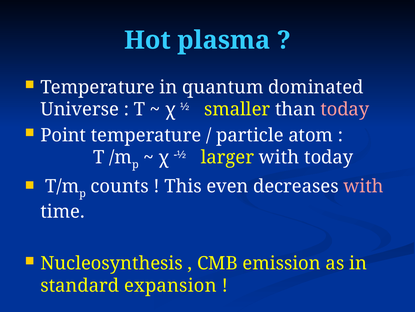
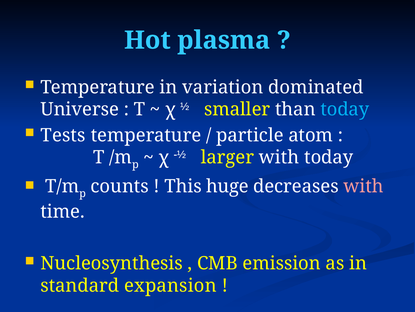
quantum: quantum -> variation
today at (345, 109) colour: pink -> light blue
Point: Point -> Tests
even: even -> huge
